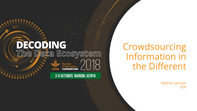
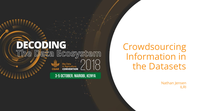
Different: Different -> Datasets
